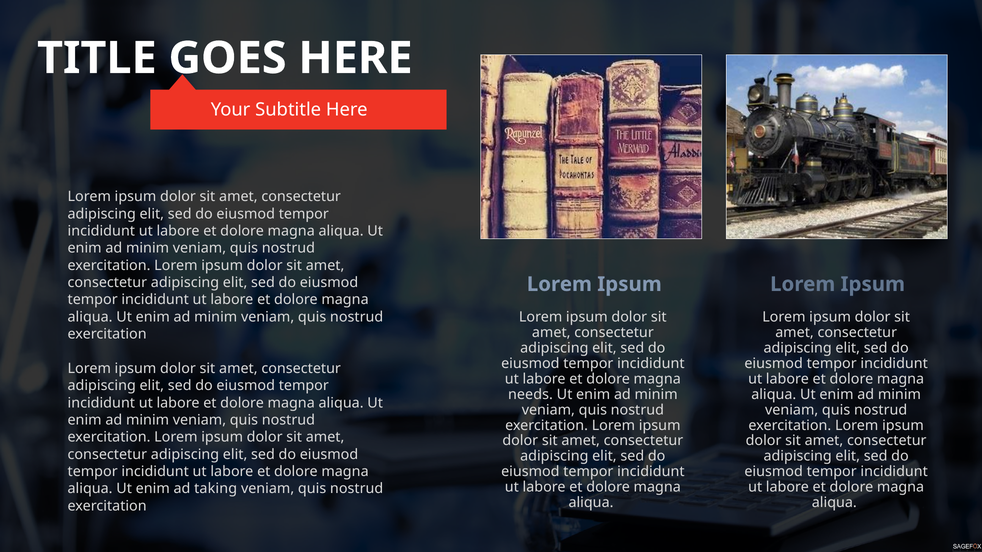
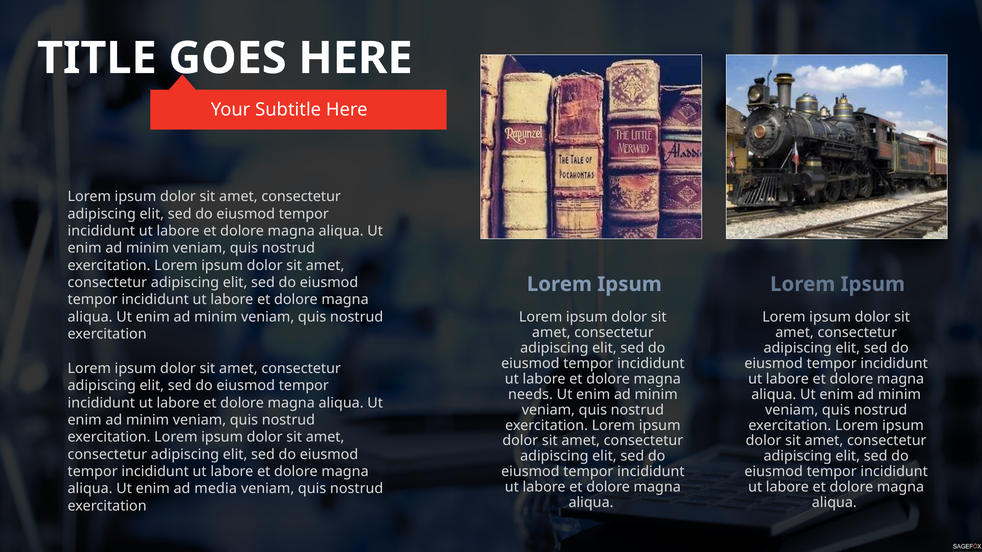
taking: taking -> media
